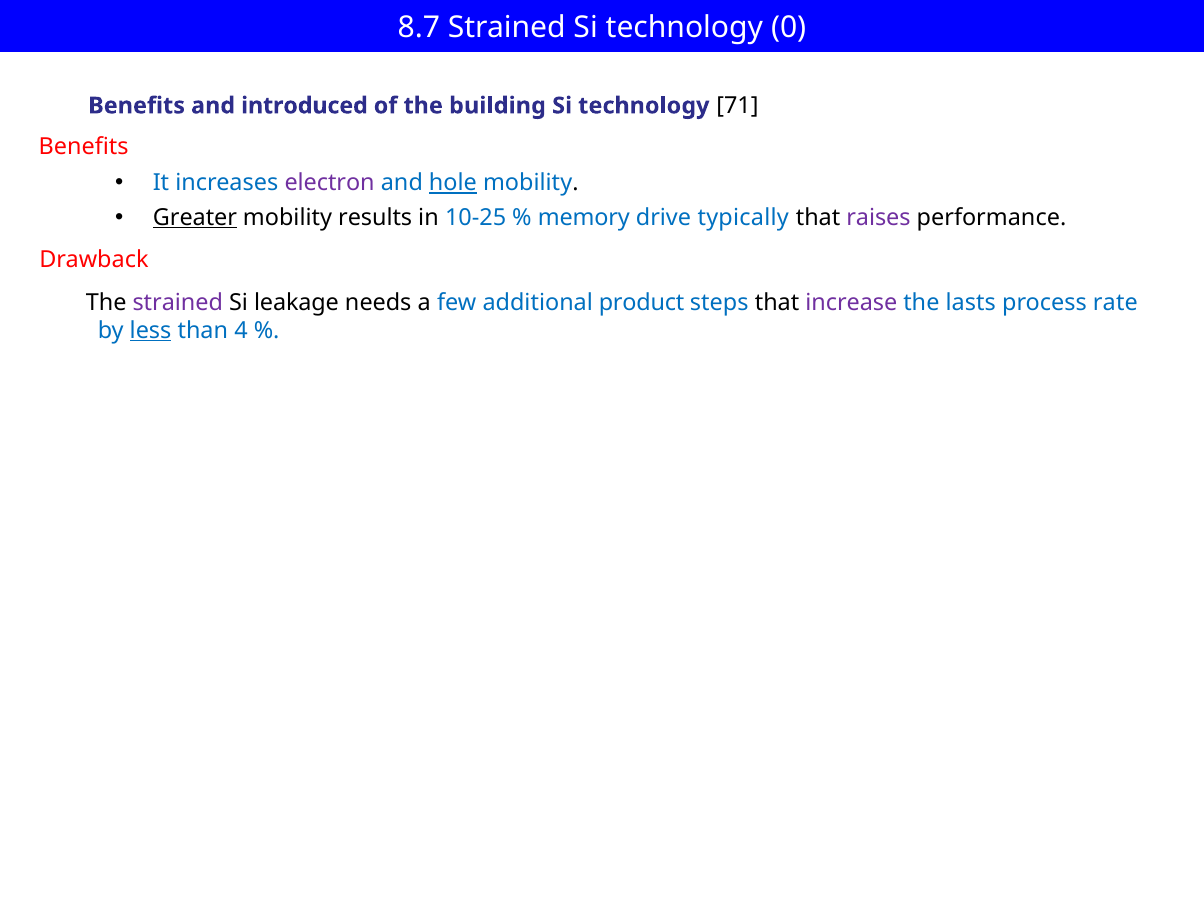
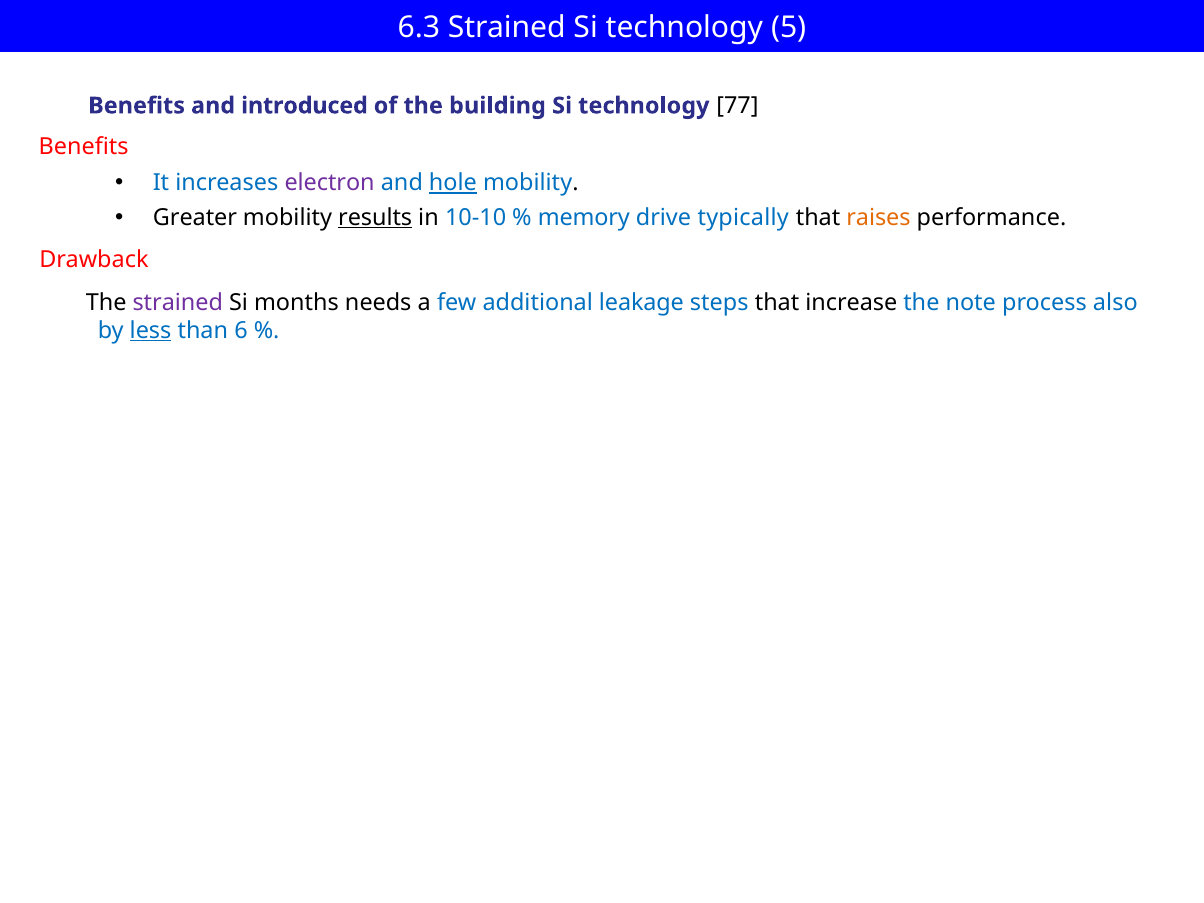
8.7: 8.7 -> 6.3
0: 0 -> 5
71: 71 -> 77
Greater underline: present -> none
results underline: none -> present
10-25: 10-25 -> 10-10
raises colour: purple -> orange
leakage: leakage -> months
product: product -> leakage
increase colour: purple -> black
lasts: lasts -> note
rate: rate -> also
4: 4 -> 6
